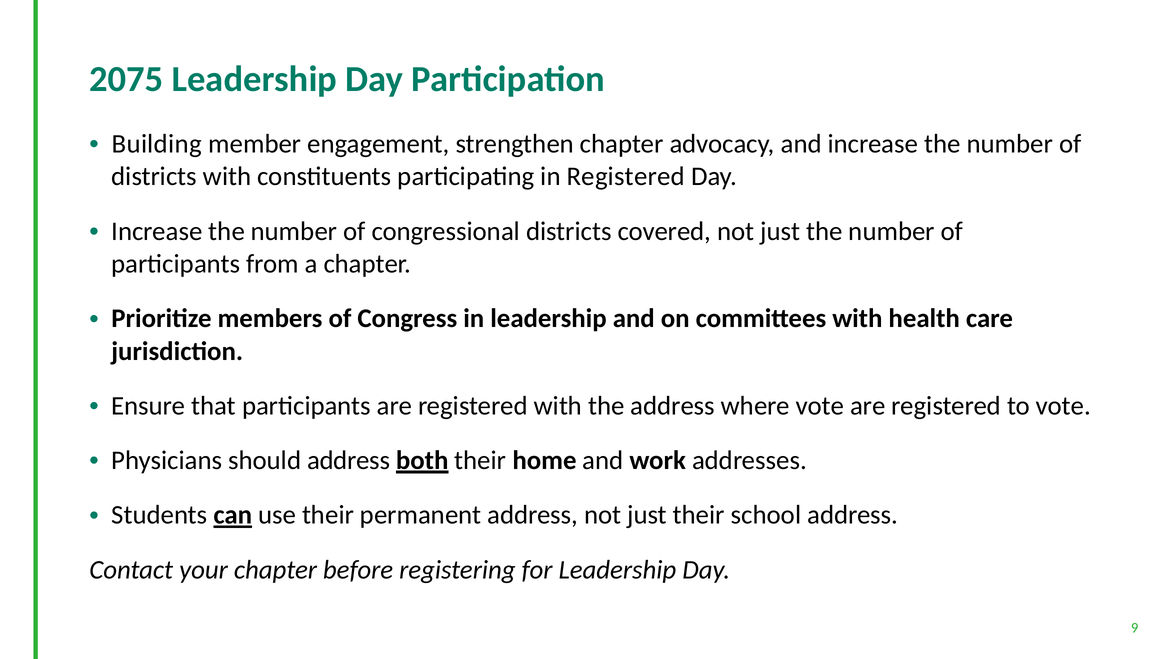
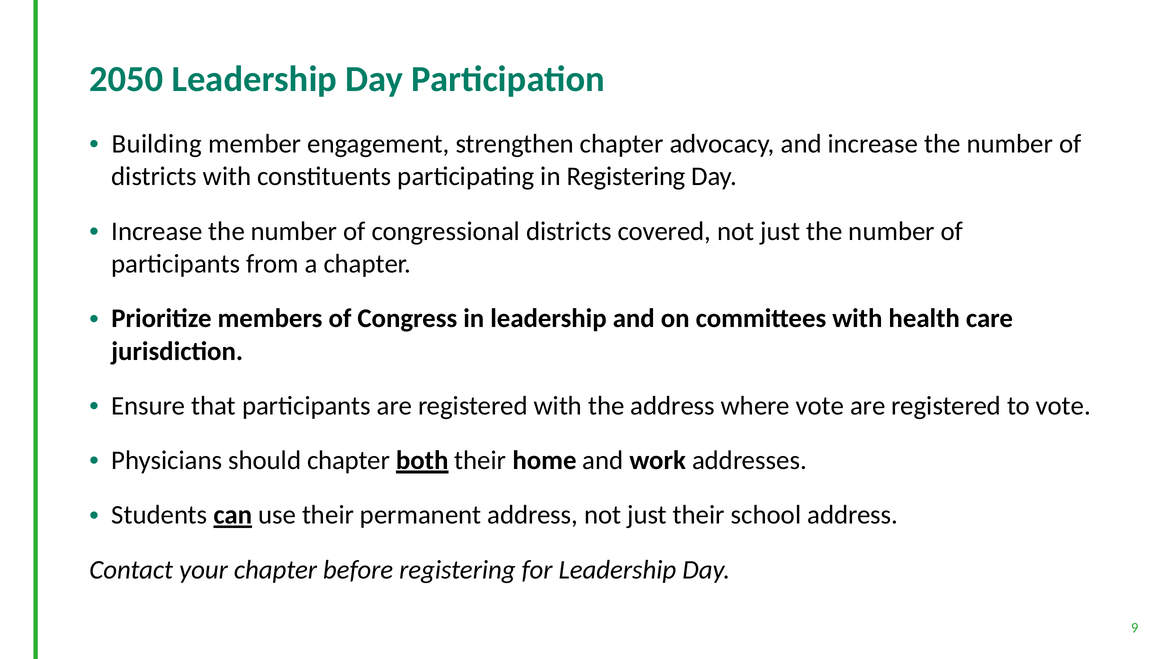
2075: 2075 -> 2050
in Registered: Registered -> Registering
should address: address -> chapter
